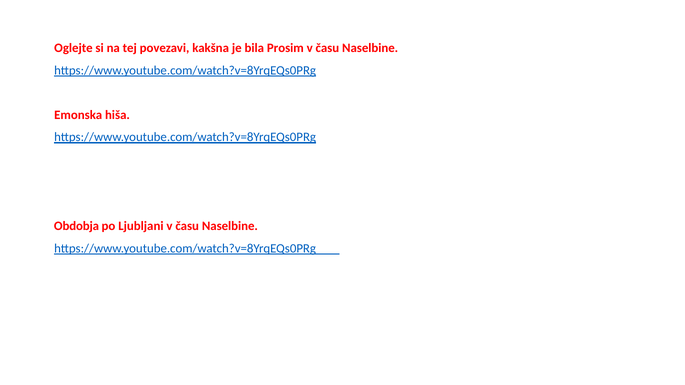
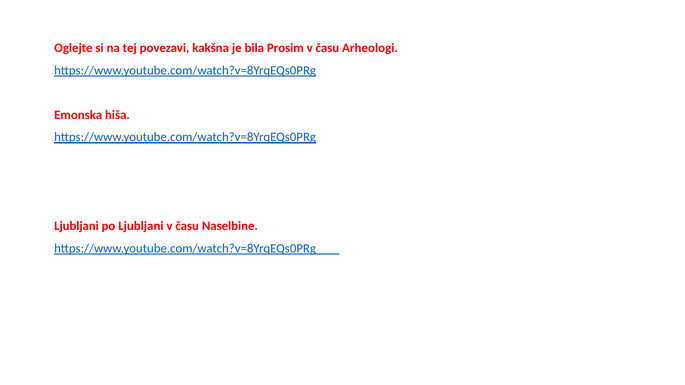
Naselbine at (370, 48): Naselbine -> Arheologi
Obdobja at (77, 226): Obdobja -> Ljubljani
